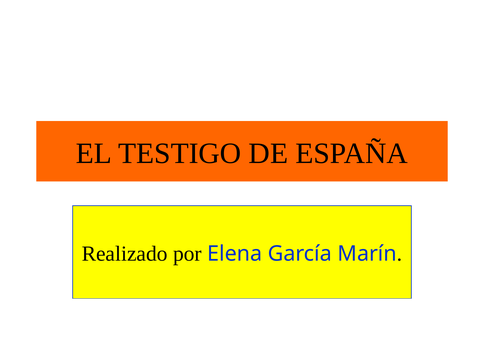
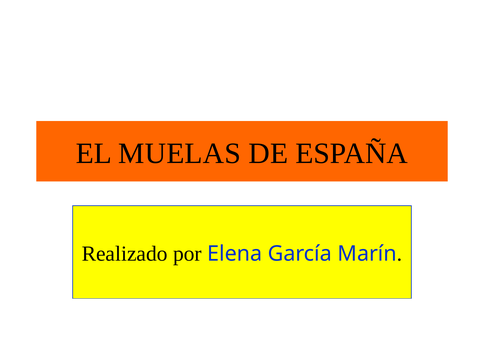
TESTIGO: TESTIGO -> MUELAS
